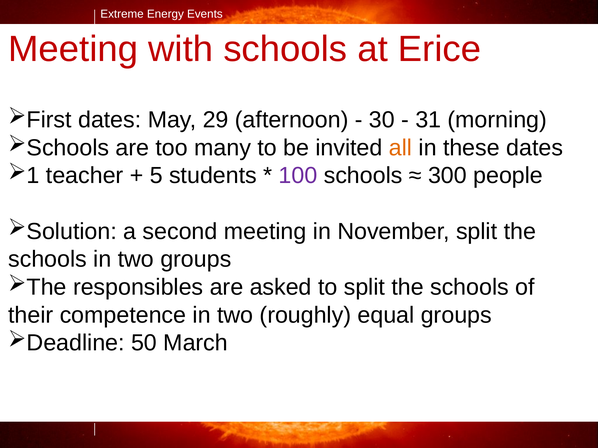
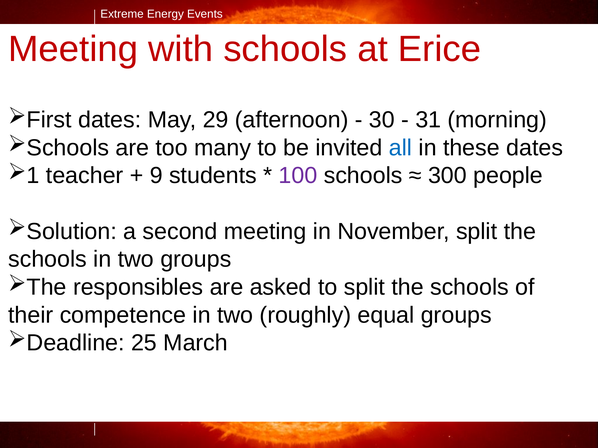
all colour: orange -> blue
5: 5 -> 9
50: 50 -> 25
